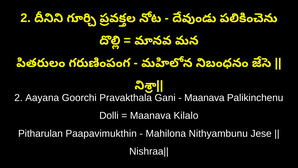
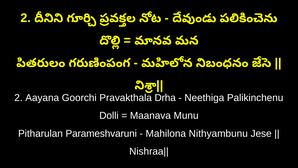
Gani: Gani -> Drha
Maanava at (204, 98): Maanava -> Neethiga
Kilalo: Kilalo -> Munu
Paapavimukthin: Paapavimukthin -> Parameshvaruni
